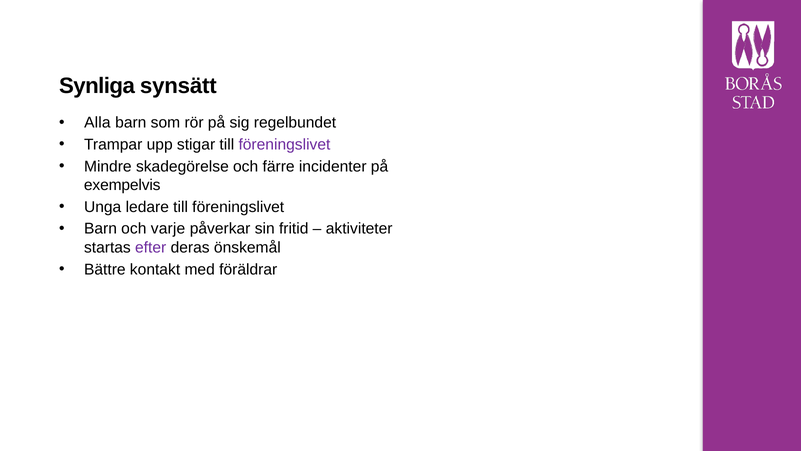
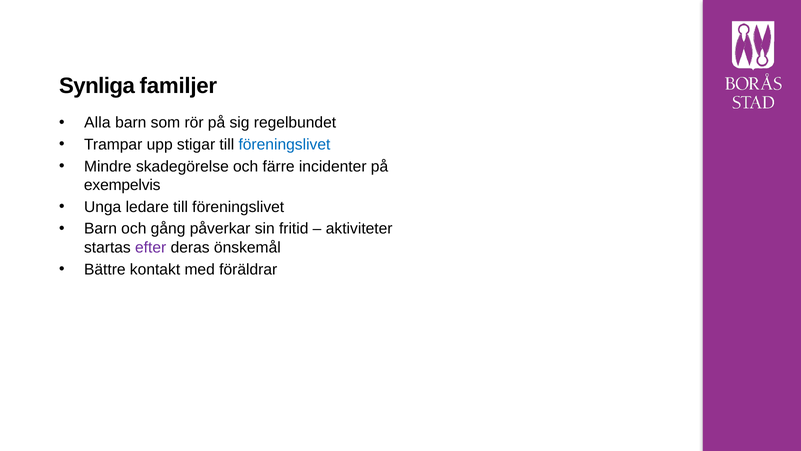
synsätt: synsätt -> familjer
föreningslivet at (284, 144) colour: purple -> blue
varje: varje -> gång
